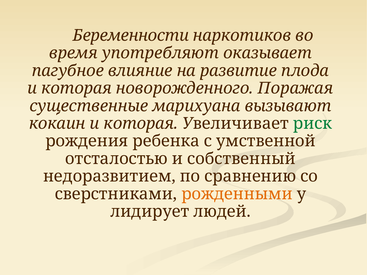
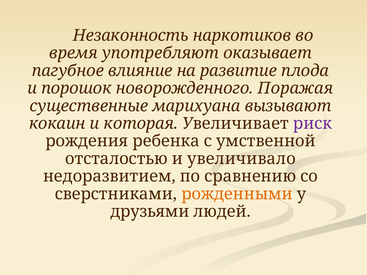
Беременности: Беременности -> Незаконность
которая at (76, 88): которая -> порошок
риск colour: green -> purple
собственный: собственный -> увеличивало
лидирует: лидирует -> друзьями
